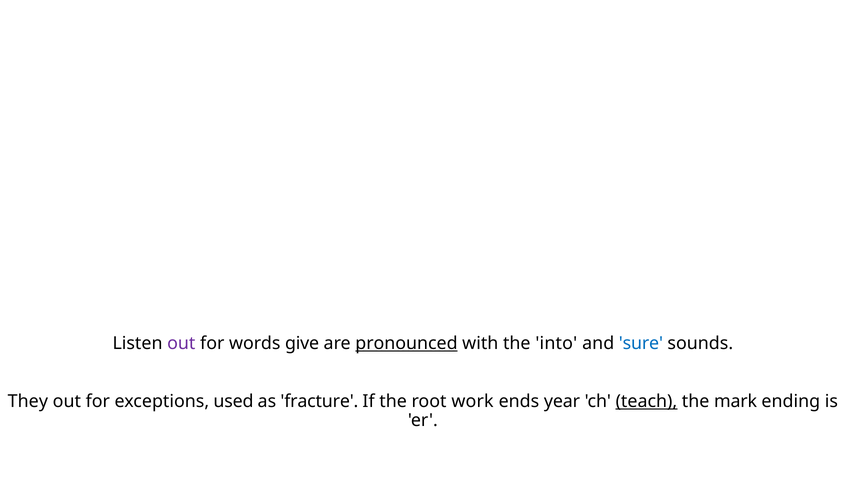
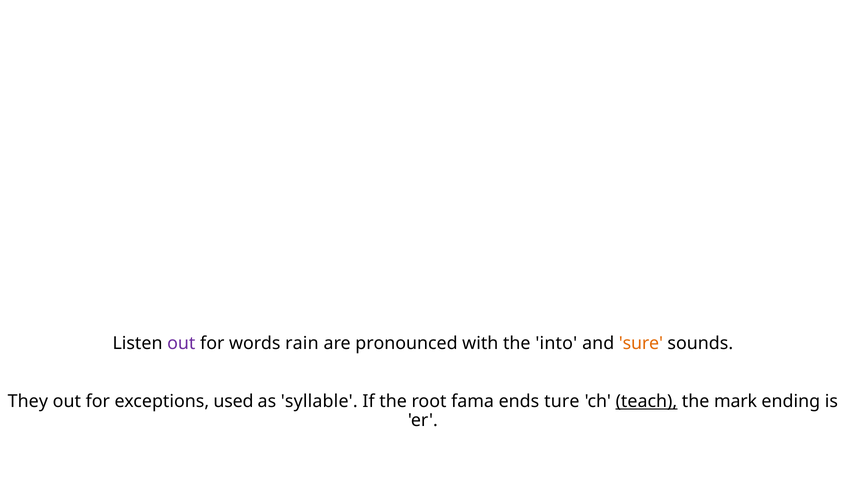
give: give -> rain
pronounced underline: present -> none
sure colour: blue -> orange
fracture: fracture -> syllable
work: work -> fama
year: year -> ture
